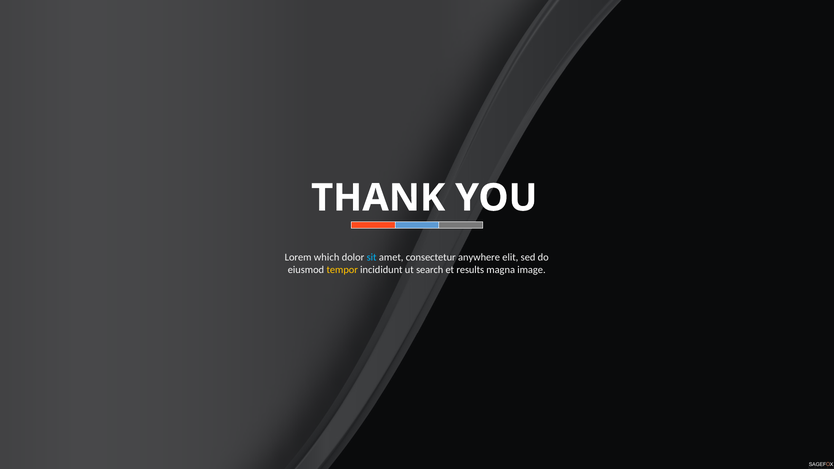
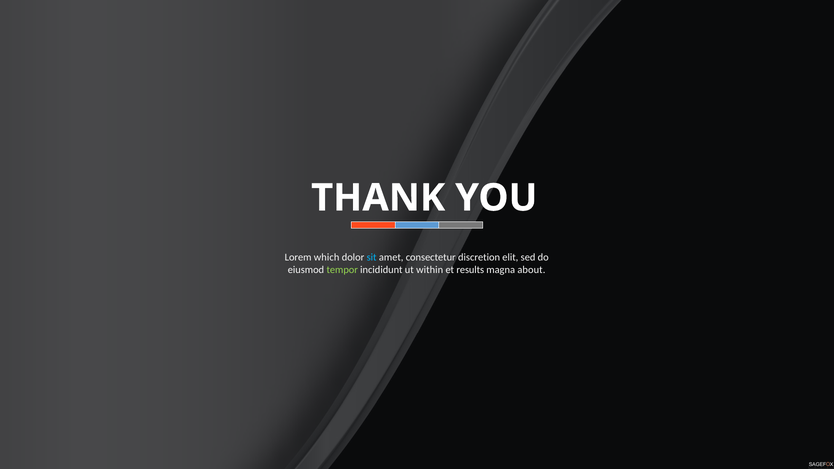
anywhere: anywhere -> discretion
tempor colour: yellow -> light green
search: search -> within
image: image -> about
